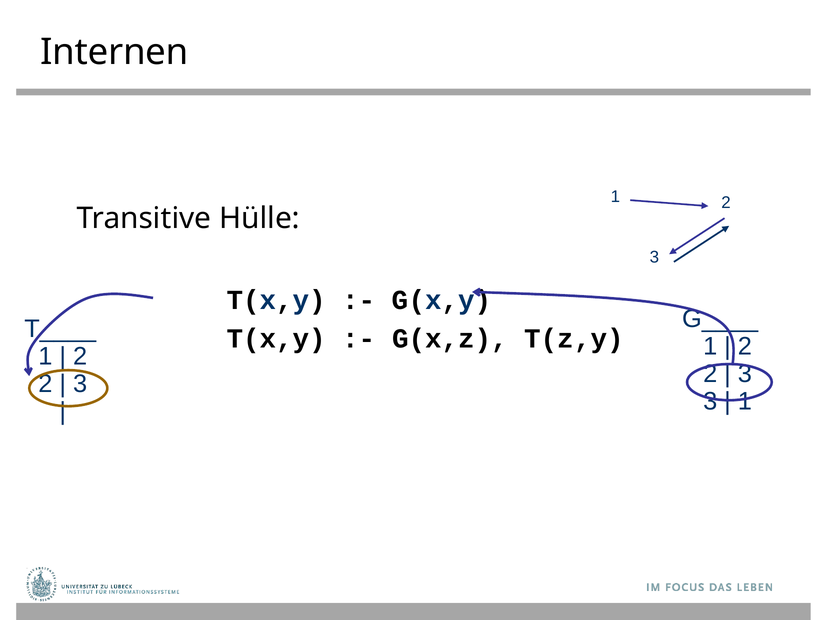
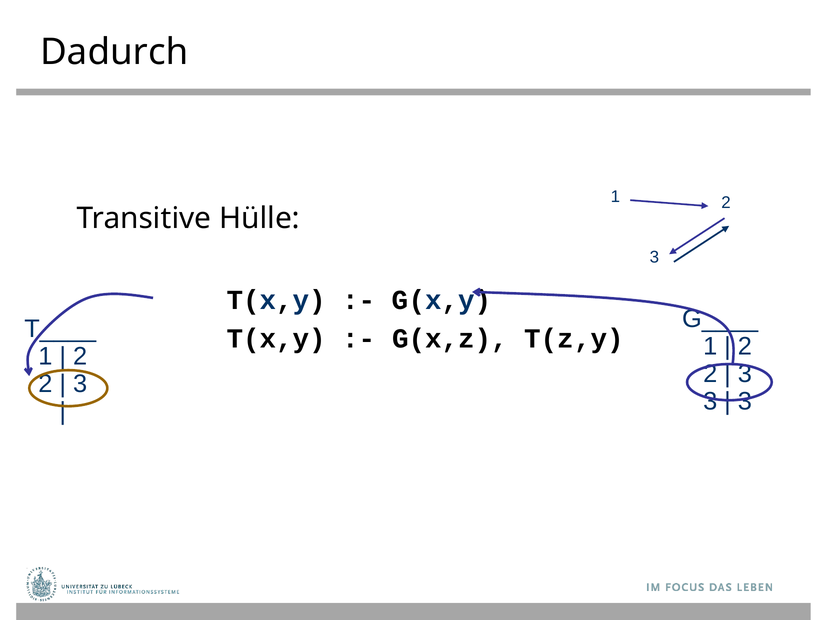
Internen: Internen -> Dadurch
1 at (745, 402): 1 -> 3
